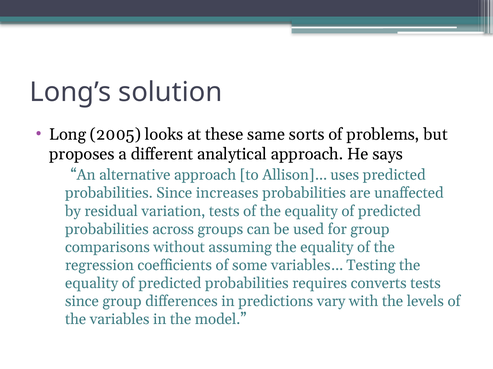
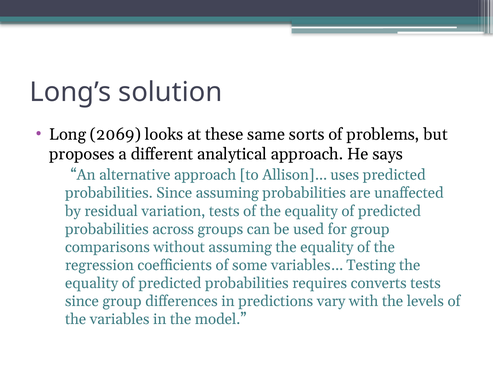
2005: 2005 -> 2069
Since increases: increases -> assuming
